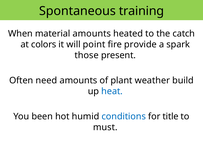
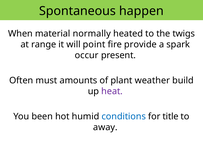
training: training -> happen
material amounts: amounts -> normally
catch: catch -> twigs
colors: colors -> range
those: those -> occur
need: need -> must
heat colour: blue -> purple
must: must -> away
